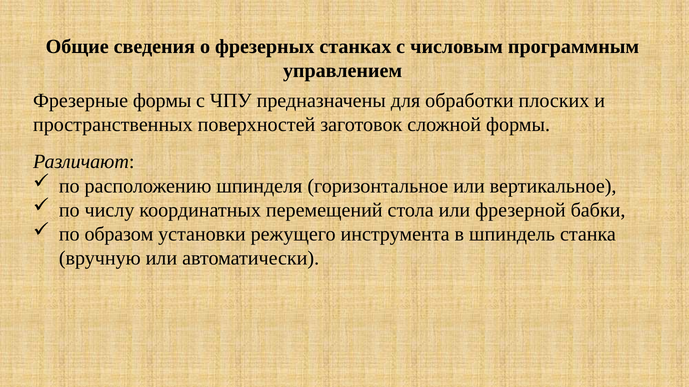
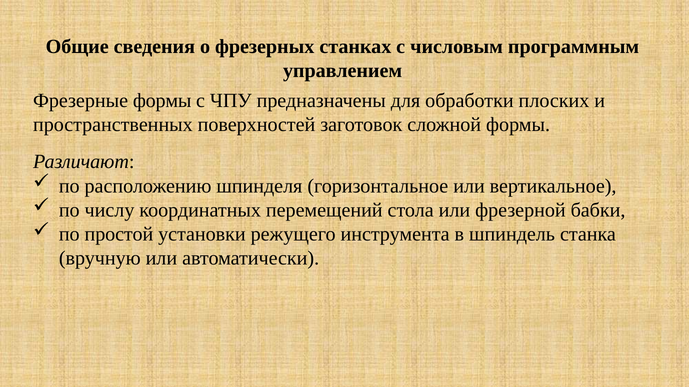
образом: образом -> простой
